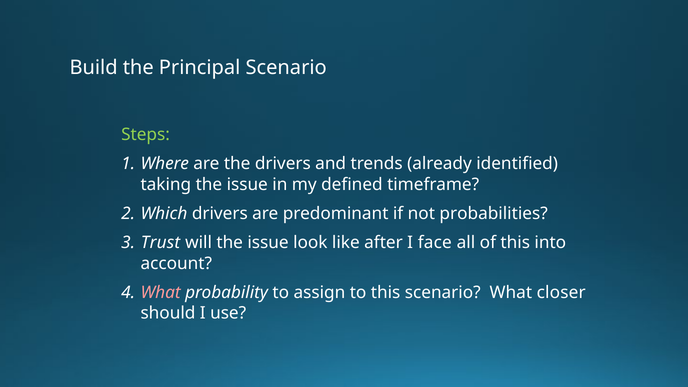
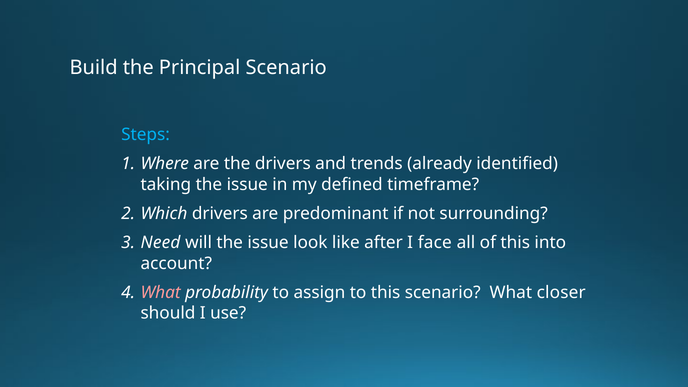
Steps colour: light green -> light blue
probabilities: probabilities -> surrounding
Trust: Trust -> Need
